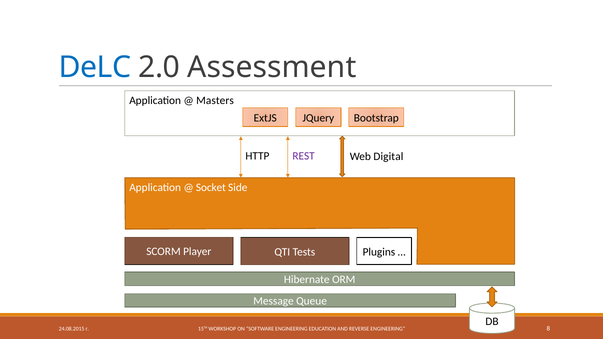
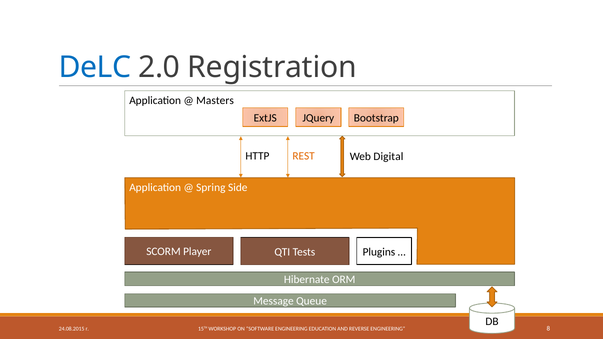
Assessment: Assessment -> Registration
REST colour: purple -> orange
Socket: Socket -> Spring
